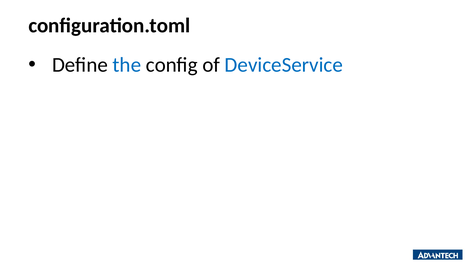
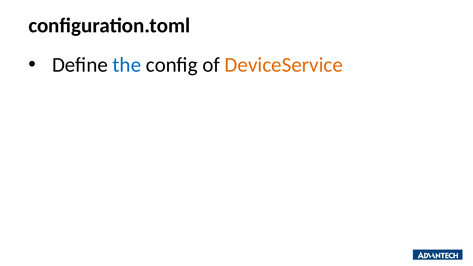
DeviceService colour: blue -> orange
